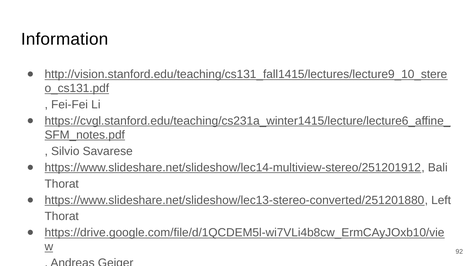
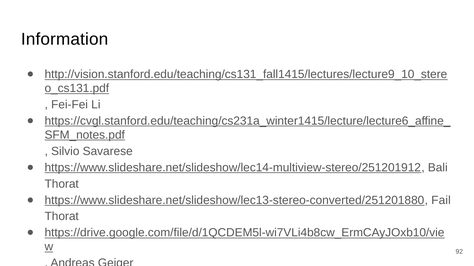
Left: Left -> Fail
